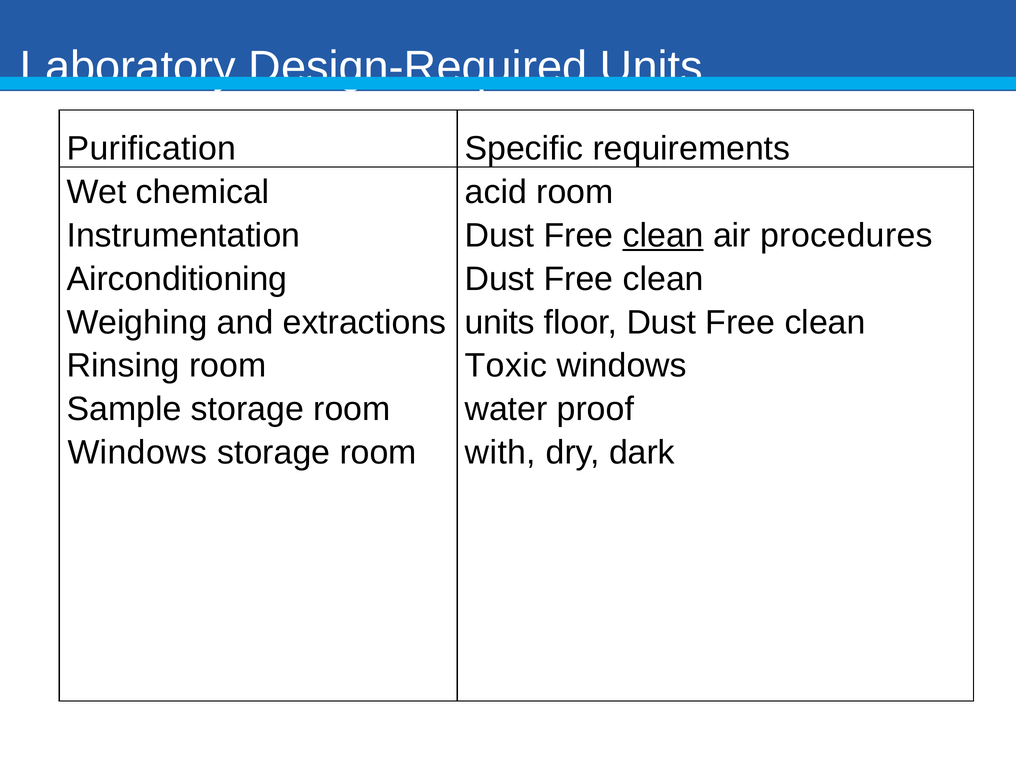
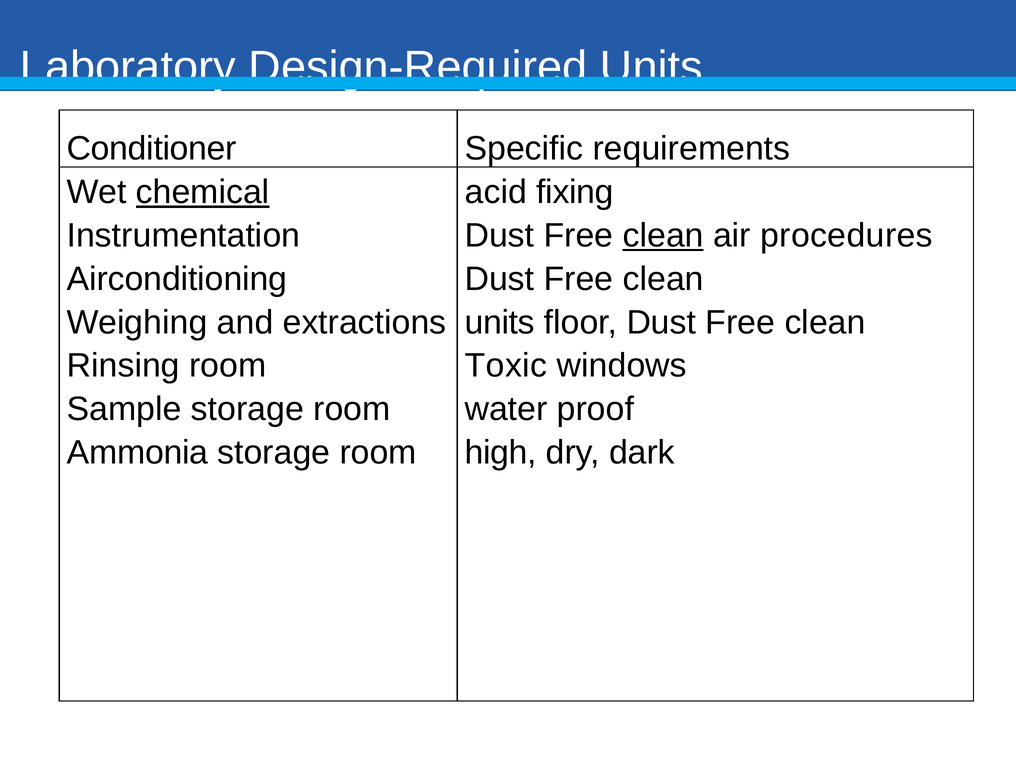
Purification: Purification -> Conditioner
chemical underline: none -> present
acid room: room -> fixing
Windows at (137, 453): Windows -> Ammonia
with: with -> high
